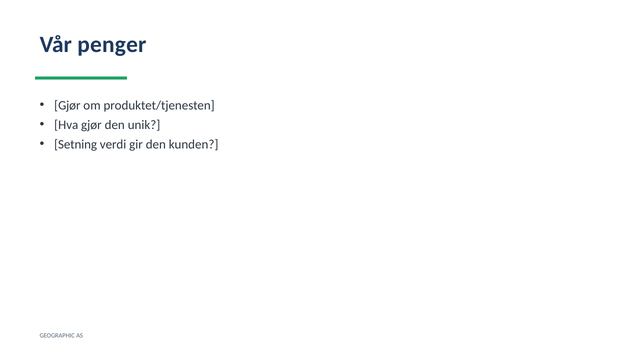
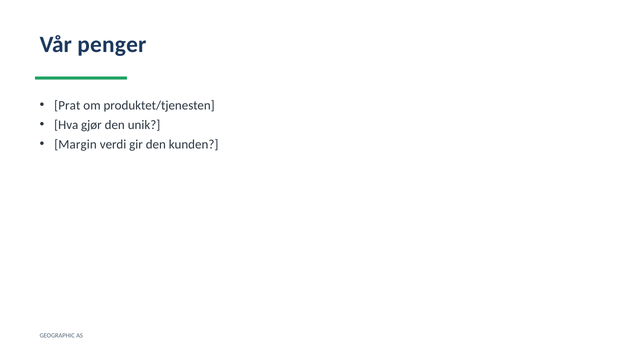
Gjør at (67, 106): Gjør -> Prat
Setning: Setning -> Margin
